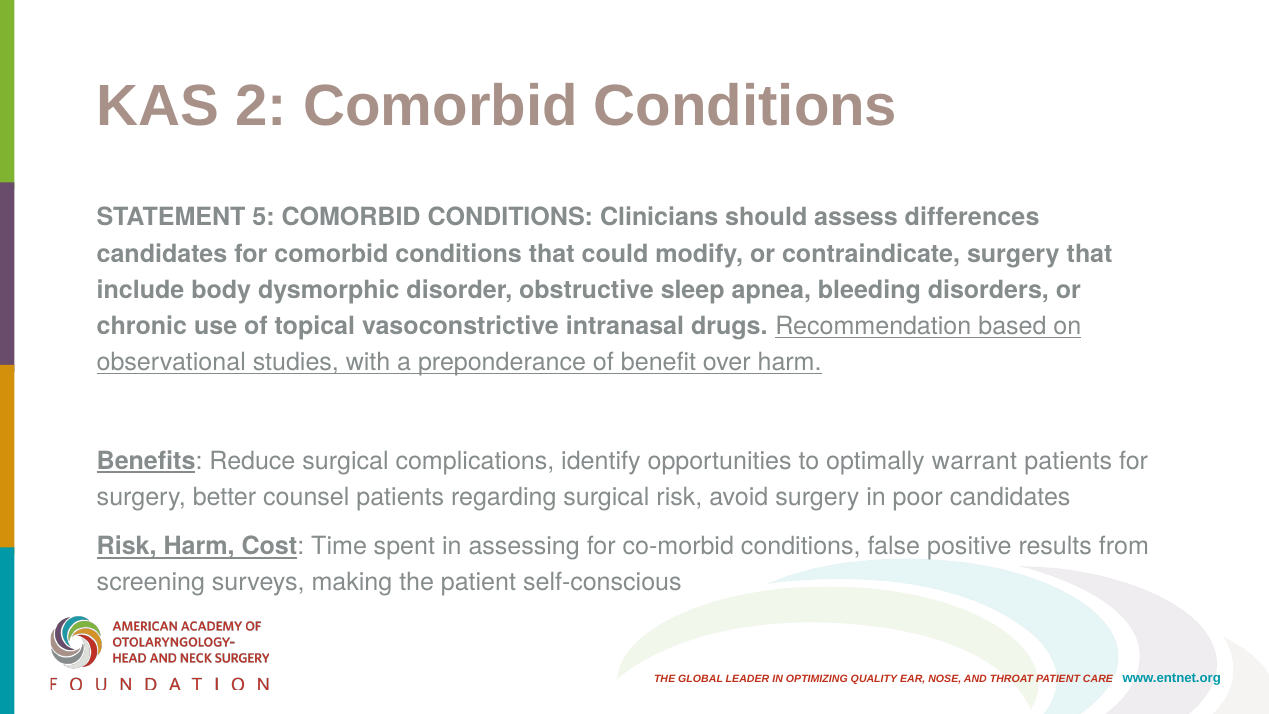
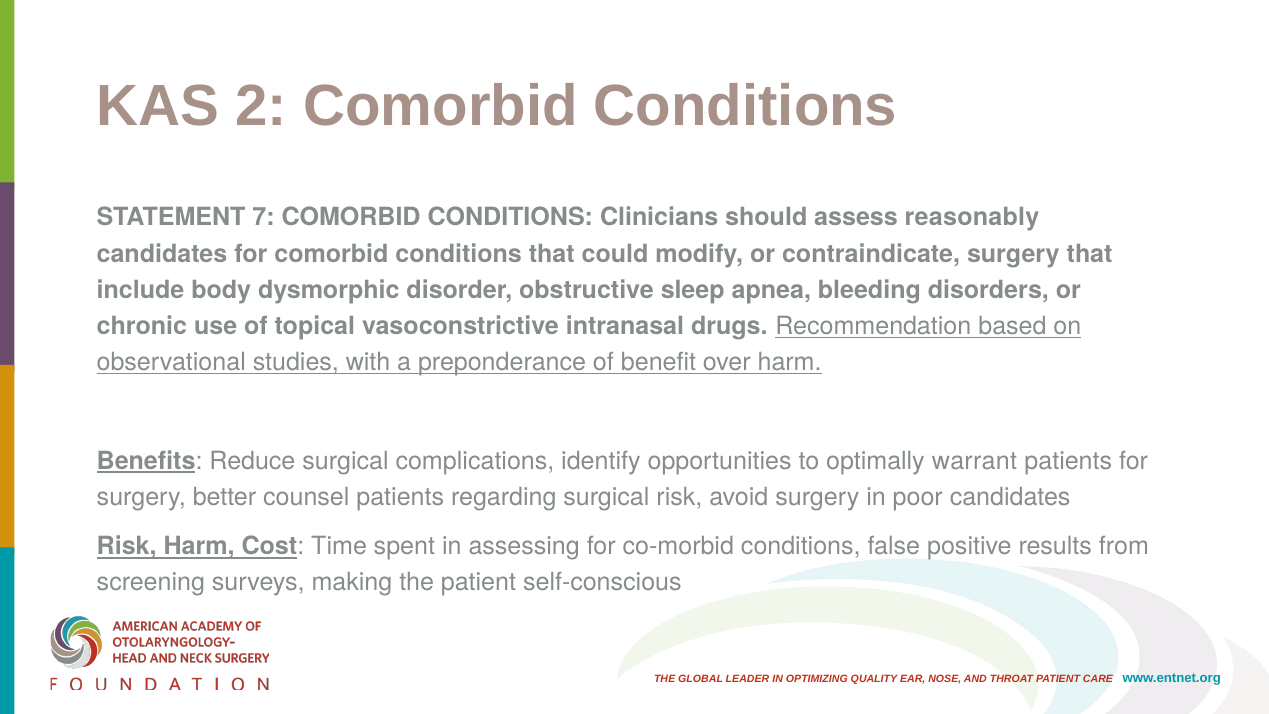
5: 5 -> 7
differences: differences -> reasonably
